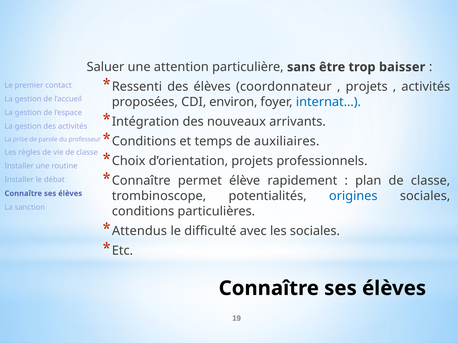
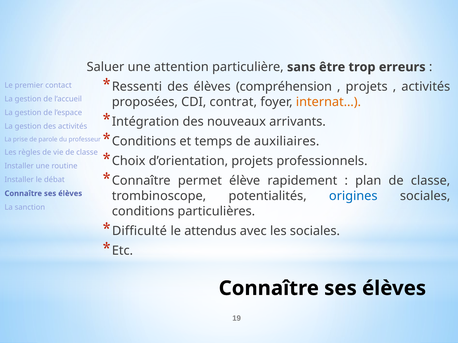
baisser: baisser -> erreurs
coordonnateur: coordonnateur -> compréhension
environ: environ -> contrat
internat… colour: blue -> orange
Attendus: Attendus -> Difficulté
difficulté: difficulté -> attendus
